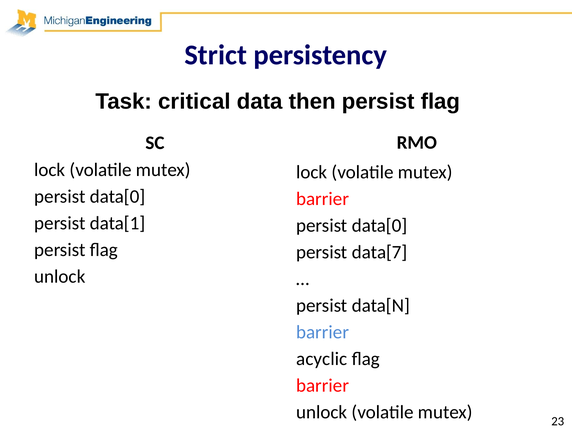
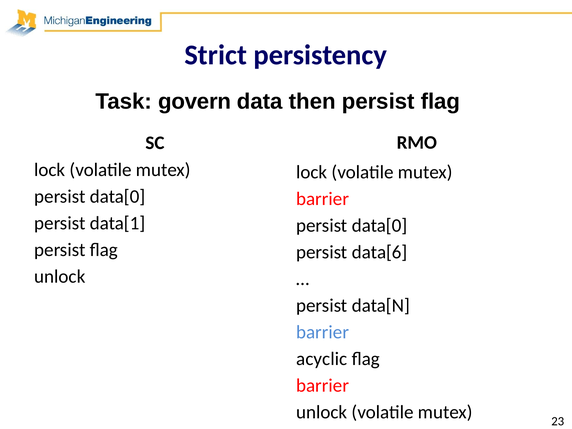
critical: critical -> govern
data[7: data[7 -> data[6
